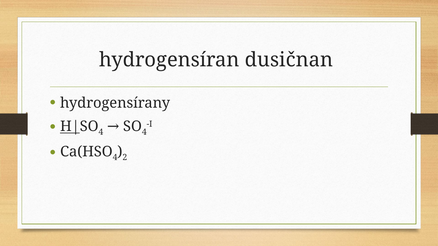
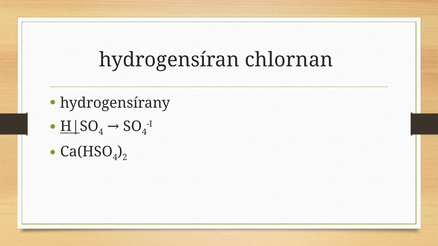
dusičnan: dusičnan -> chlornan
